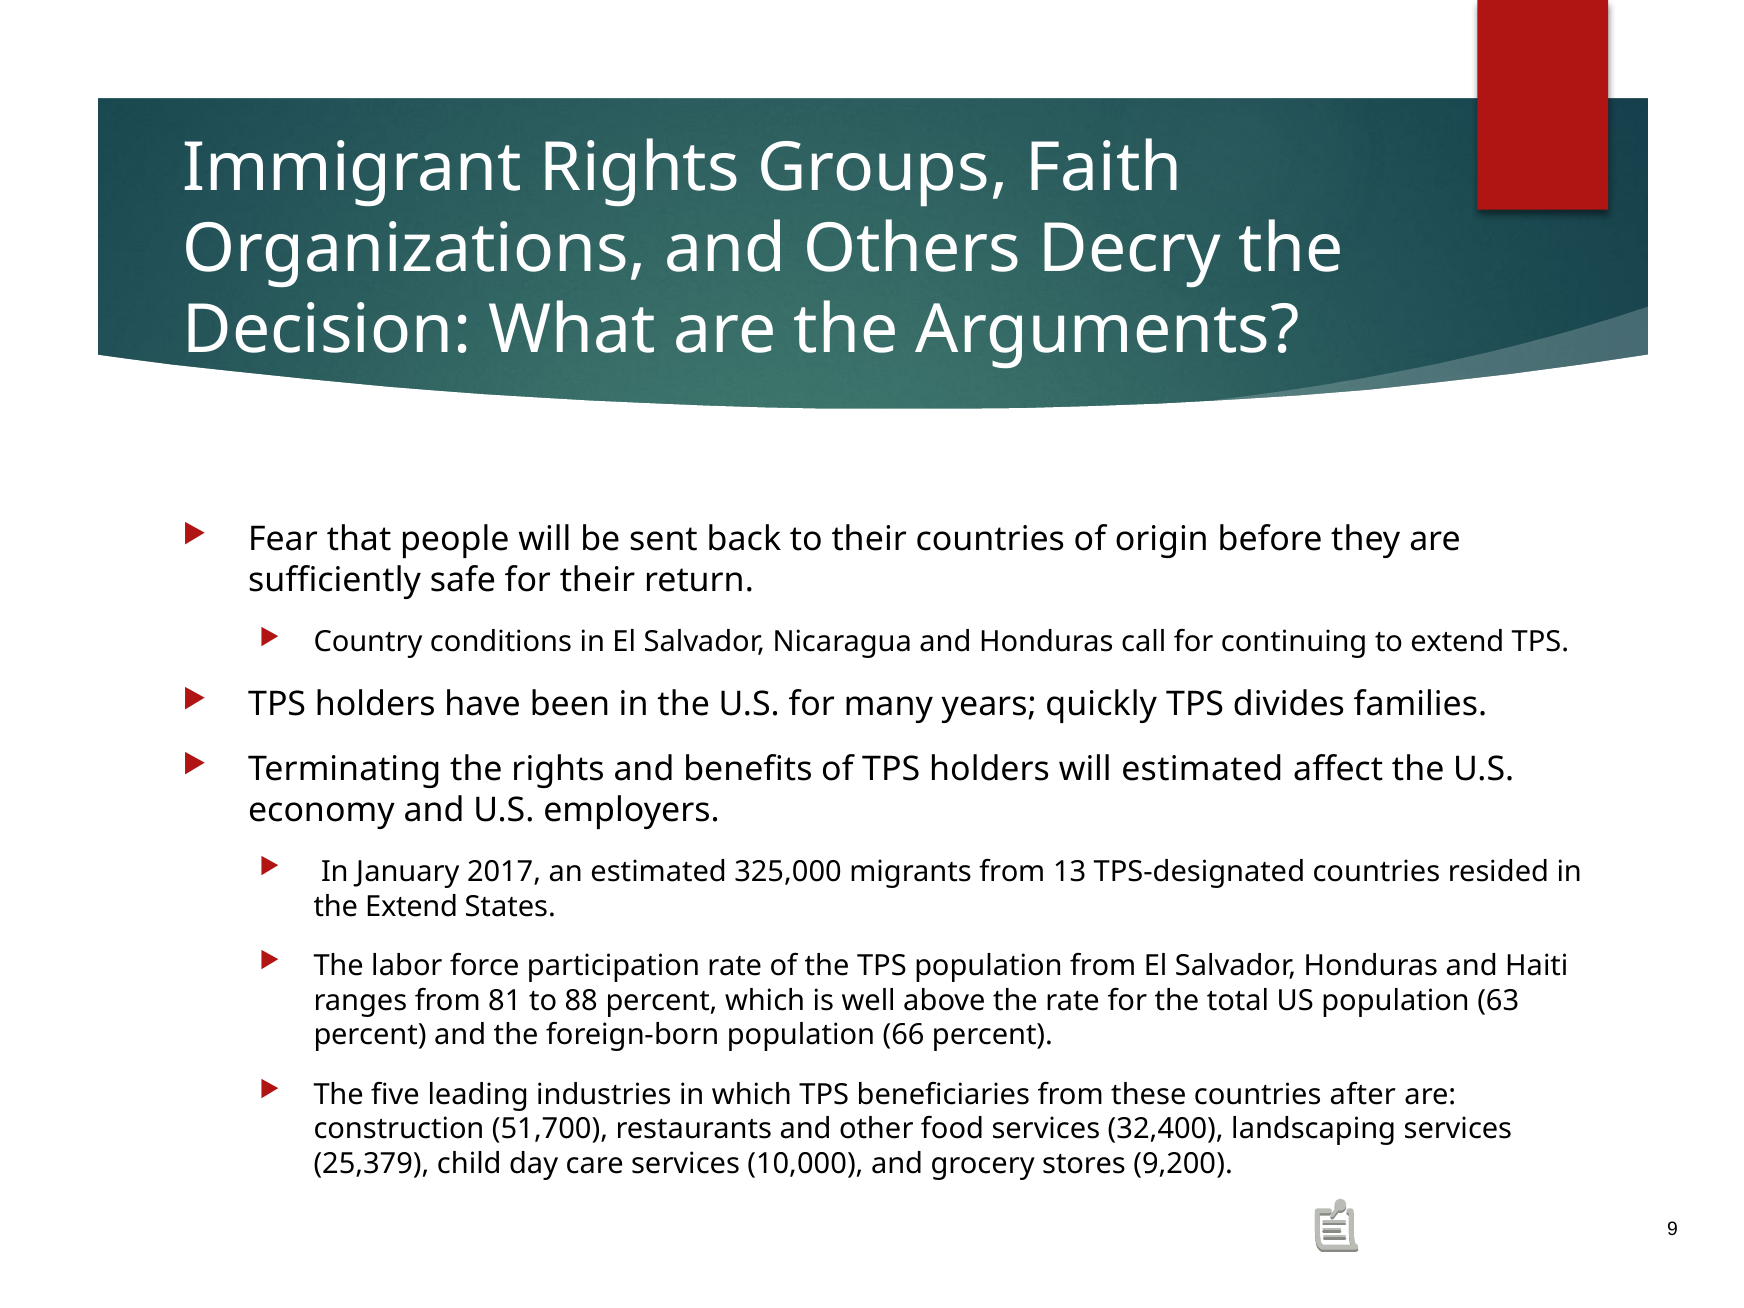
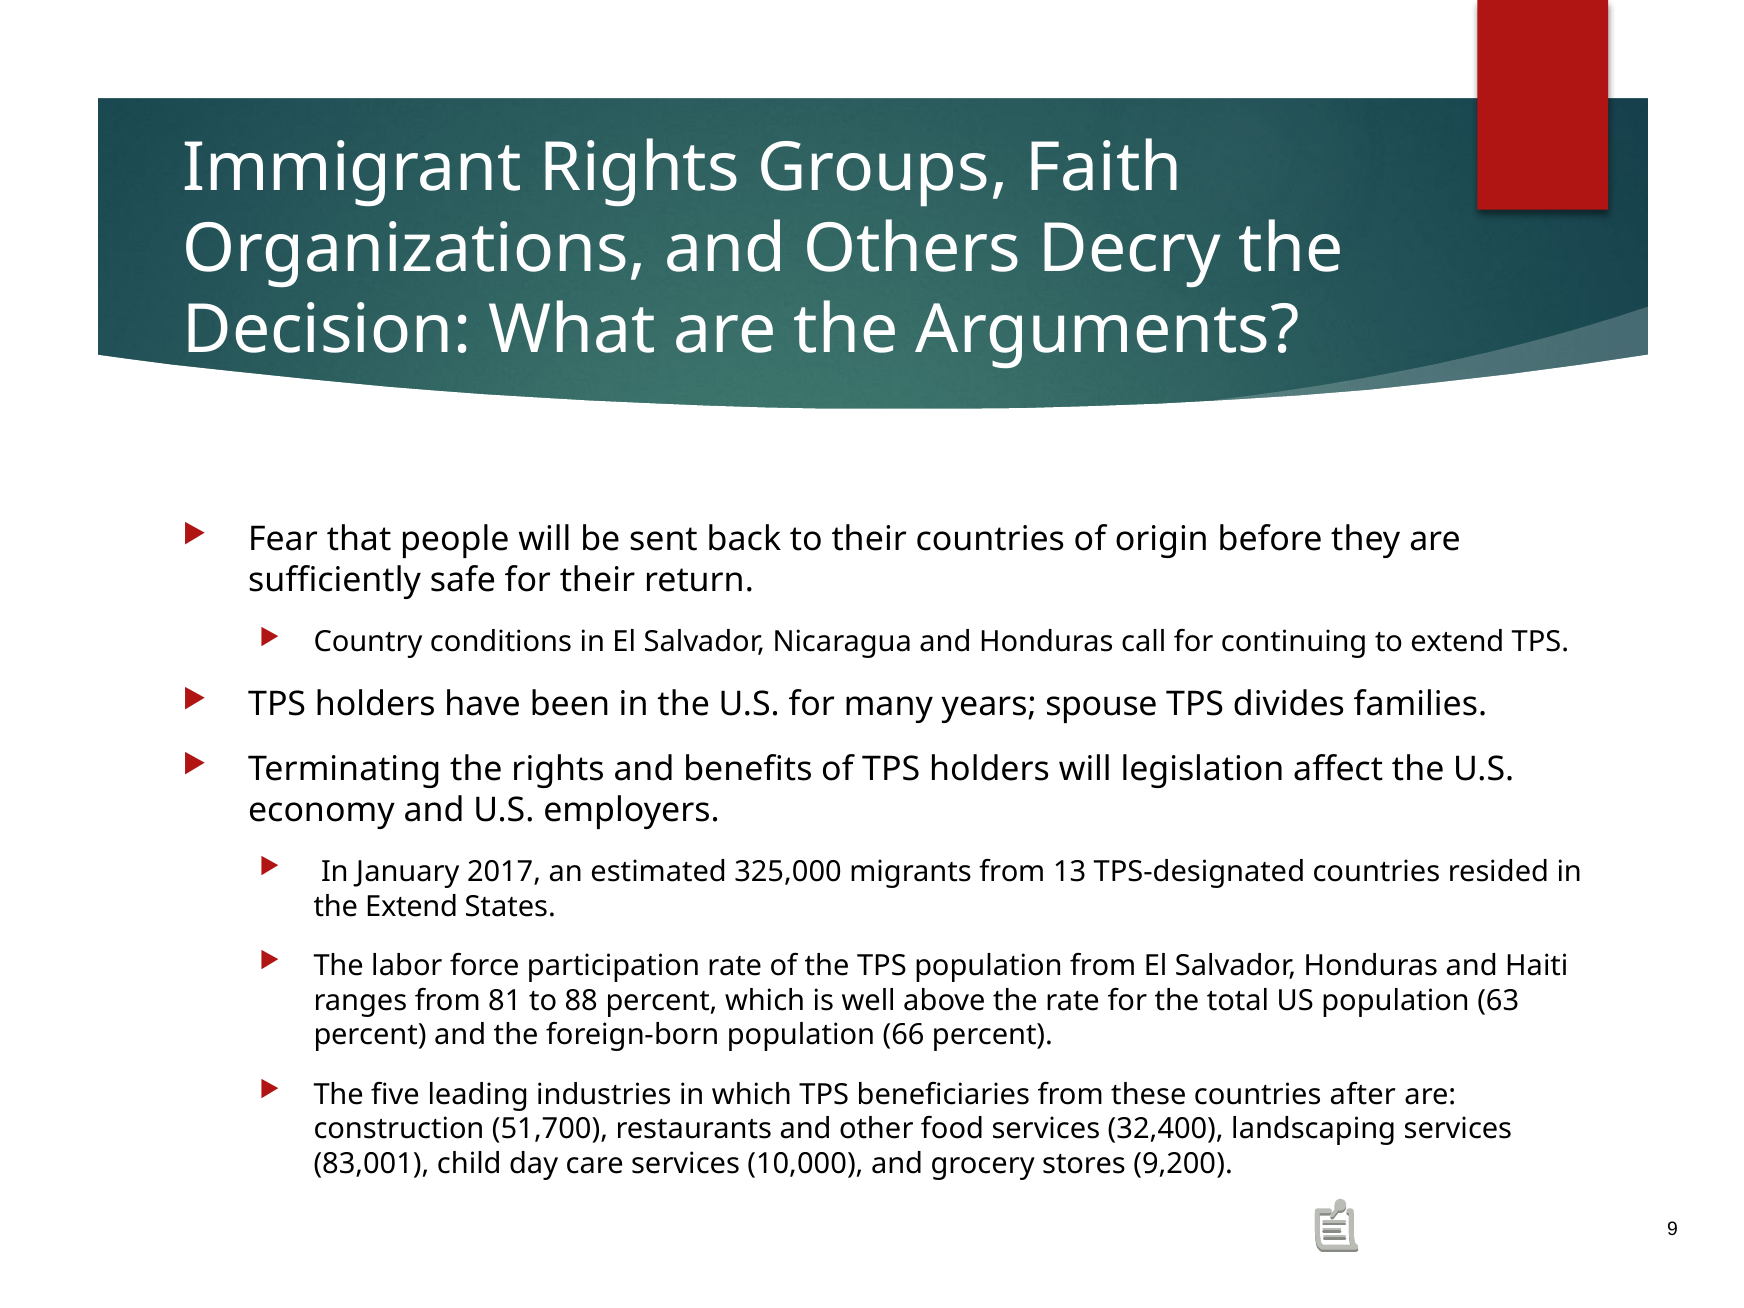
quickly: quickly -> spouse
will estimated: estimated -> legislation
25,379: 25,379 -> 83,001
